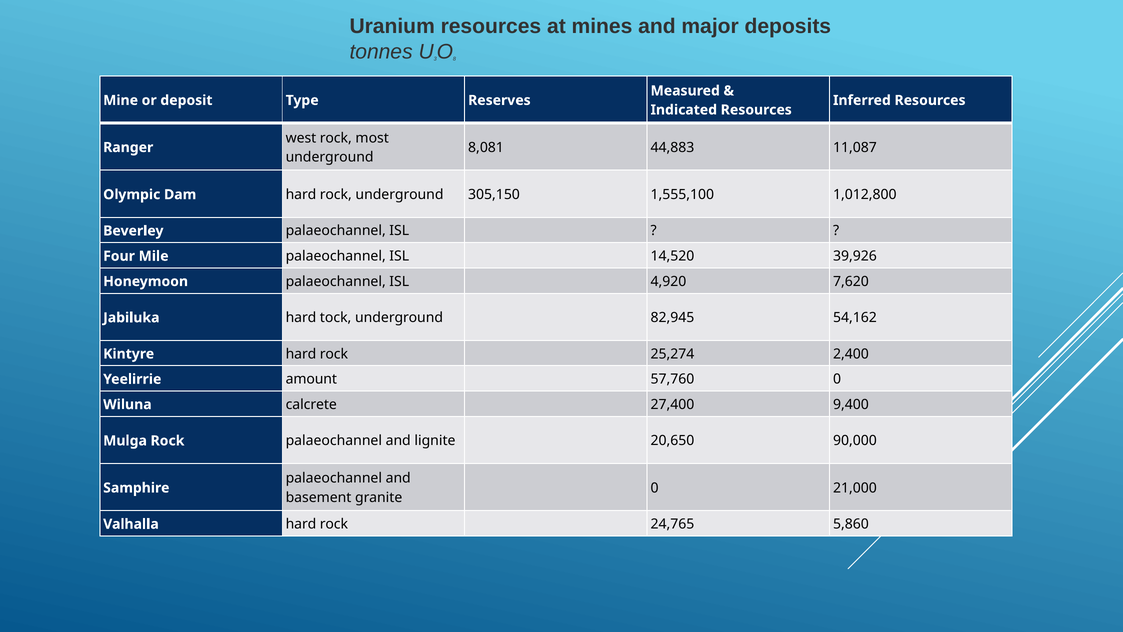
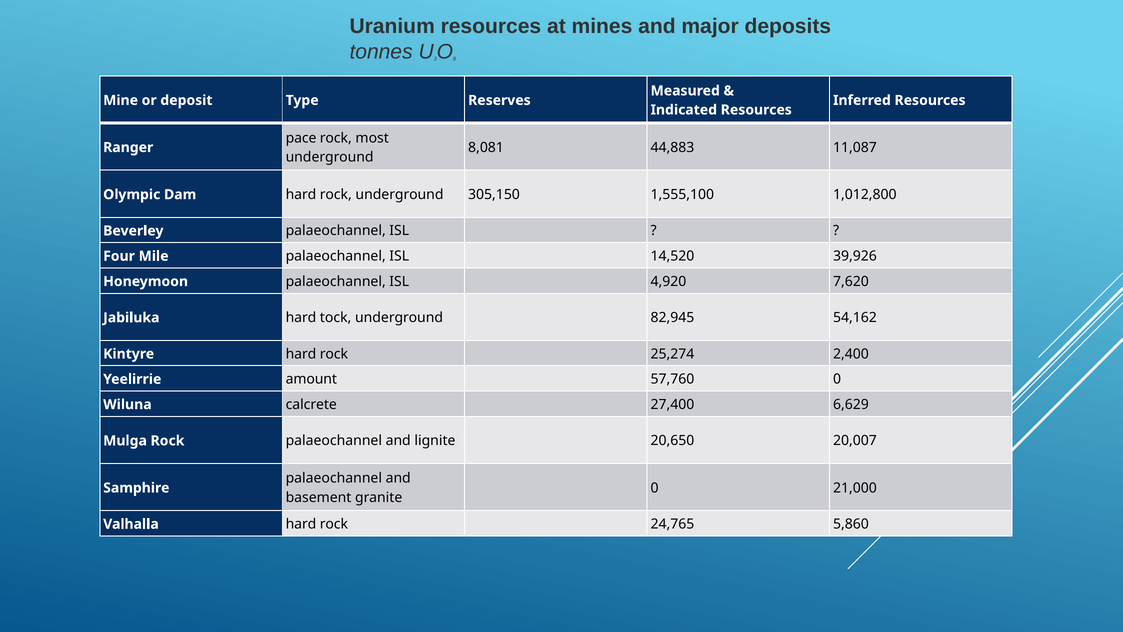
west: west -> pace
9,400: 9,400 -> 6,629
90,000: 90,000 -> 20,007
